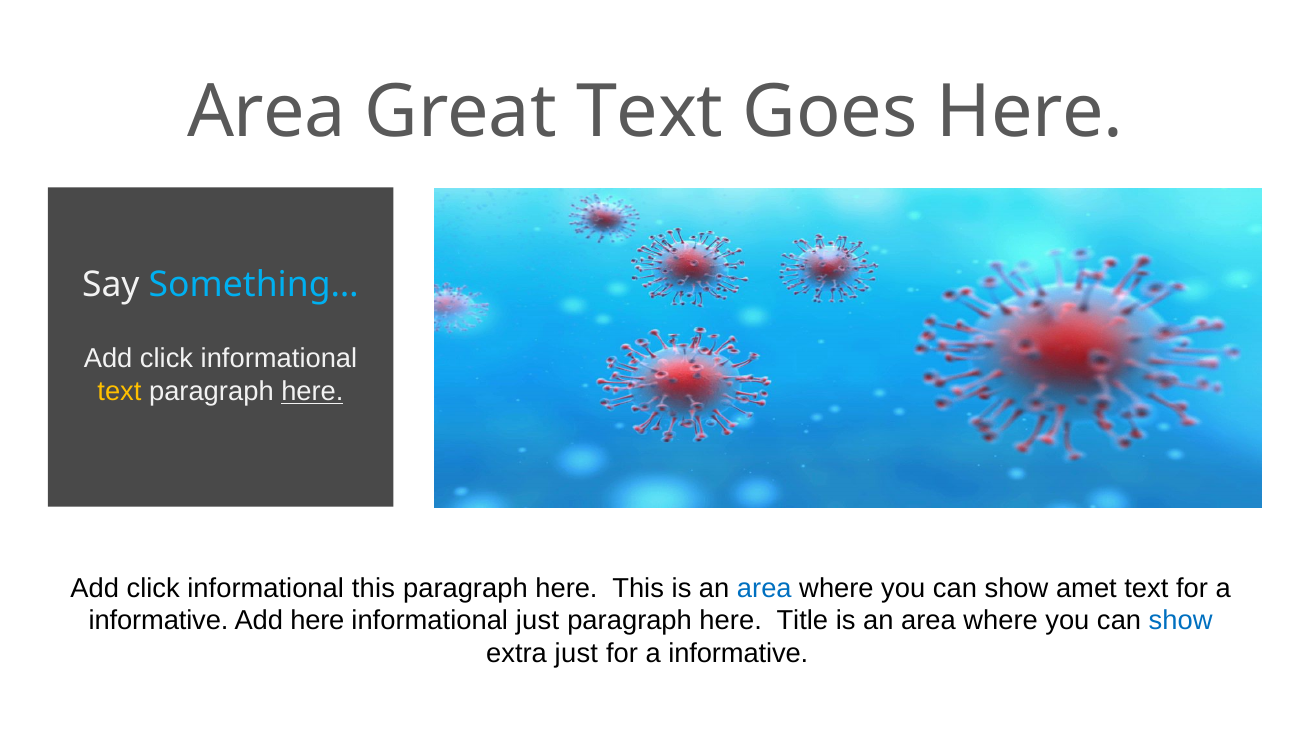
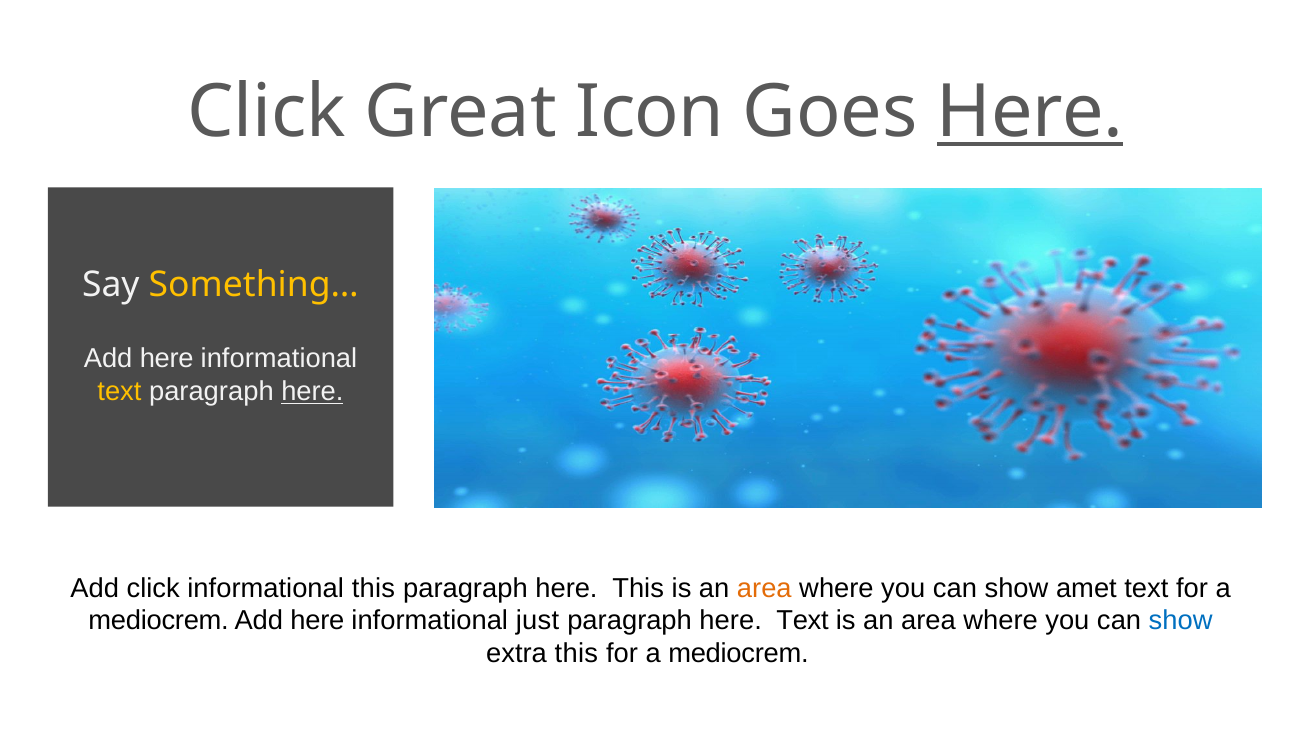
Area at (267, 113): Area -> Click
Great Text: Text -> Icon
Here at (1030, 113) underline: none -> present
Something… colour: light blue -> yellow
click at (167, 359): click -> here
area at (764, 589) colour: blue -> orange
informative at (159, 621): informative -> mediocrem
here Title: Title -> Text
extra just: just -> this
informative at (738, 654): informative -> mediocrem
